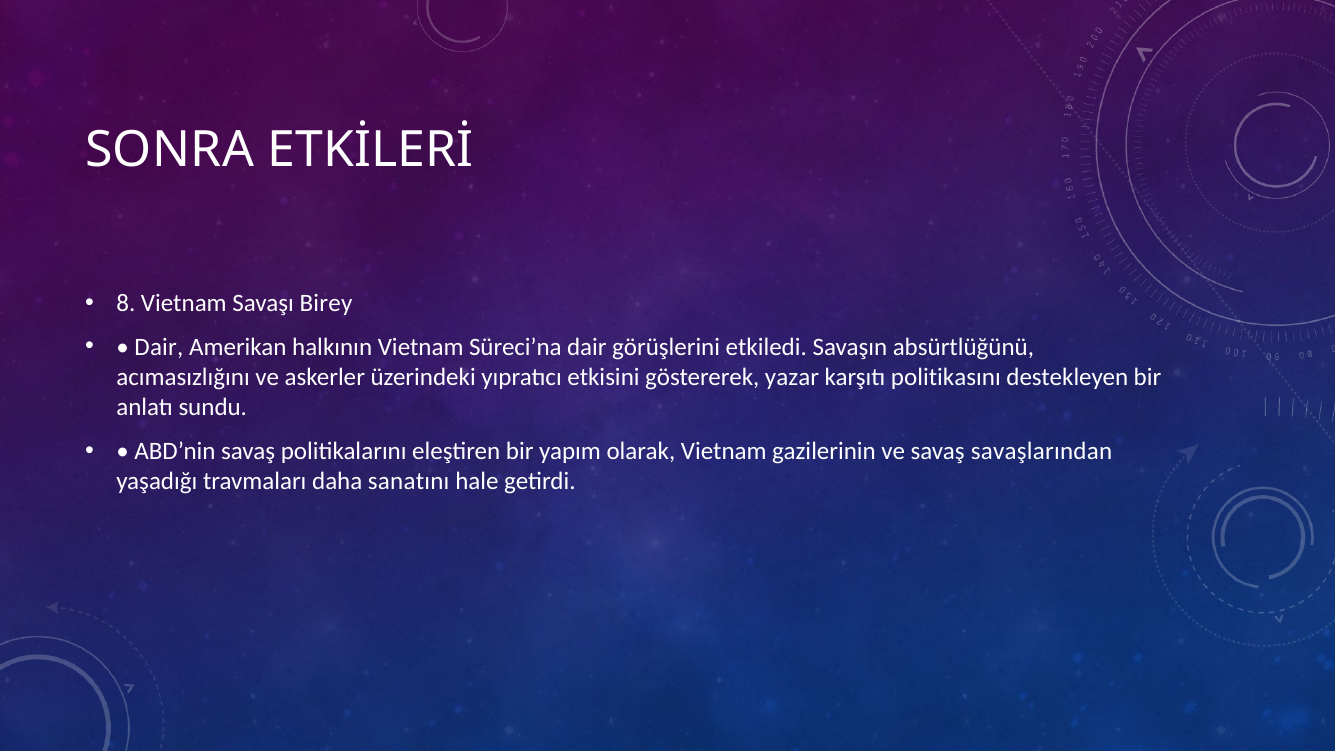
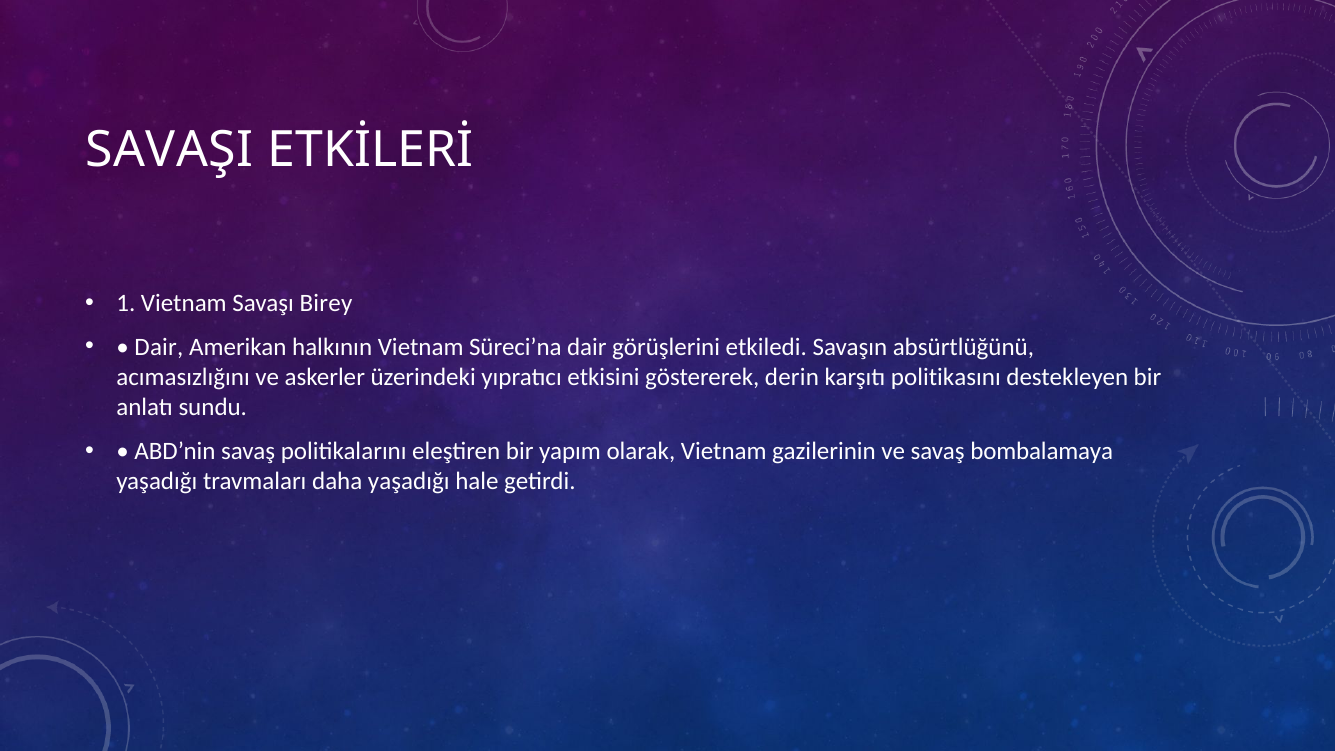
SONRA: SONRA -> SAVAŞI
8: 8 -> 1
yazar: yazar -> derin
savaşlarından: savaşlarından -> bombalamaya
daha sanatını: sanatını -> yaşadığı
